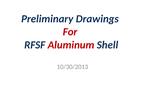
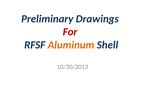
Aluminum colour: red -> orange
